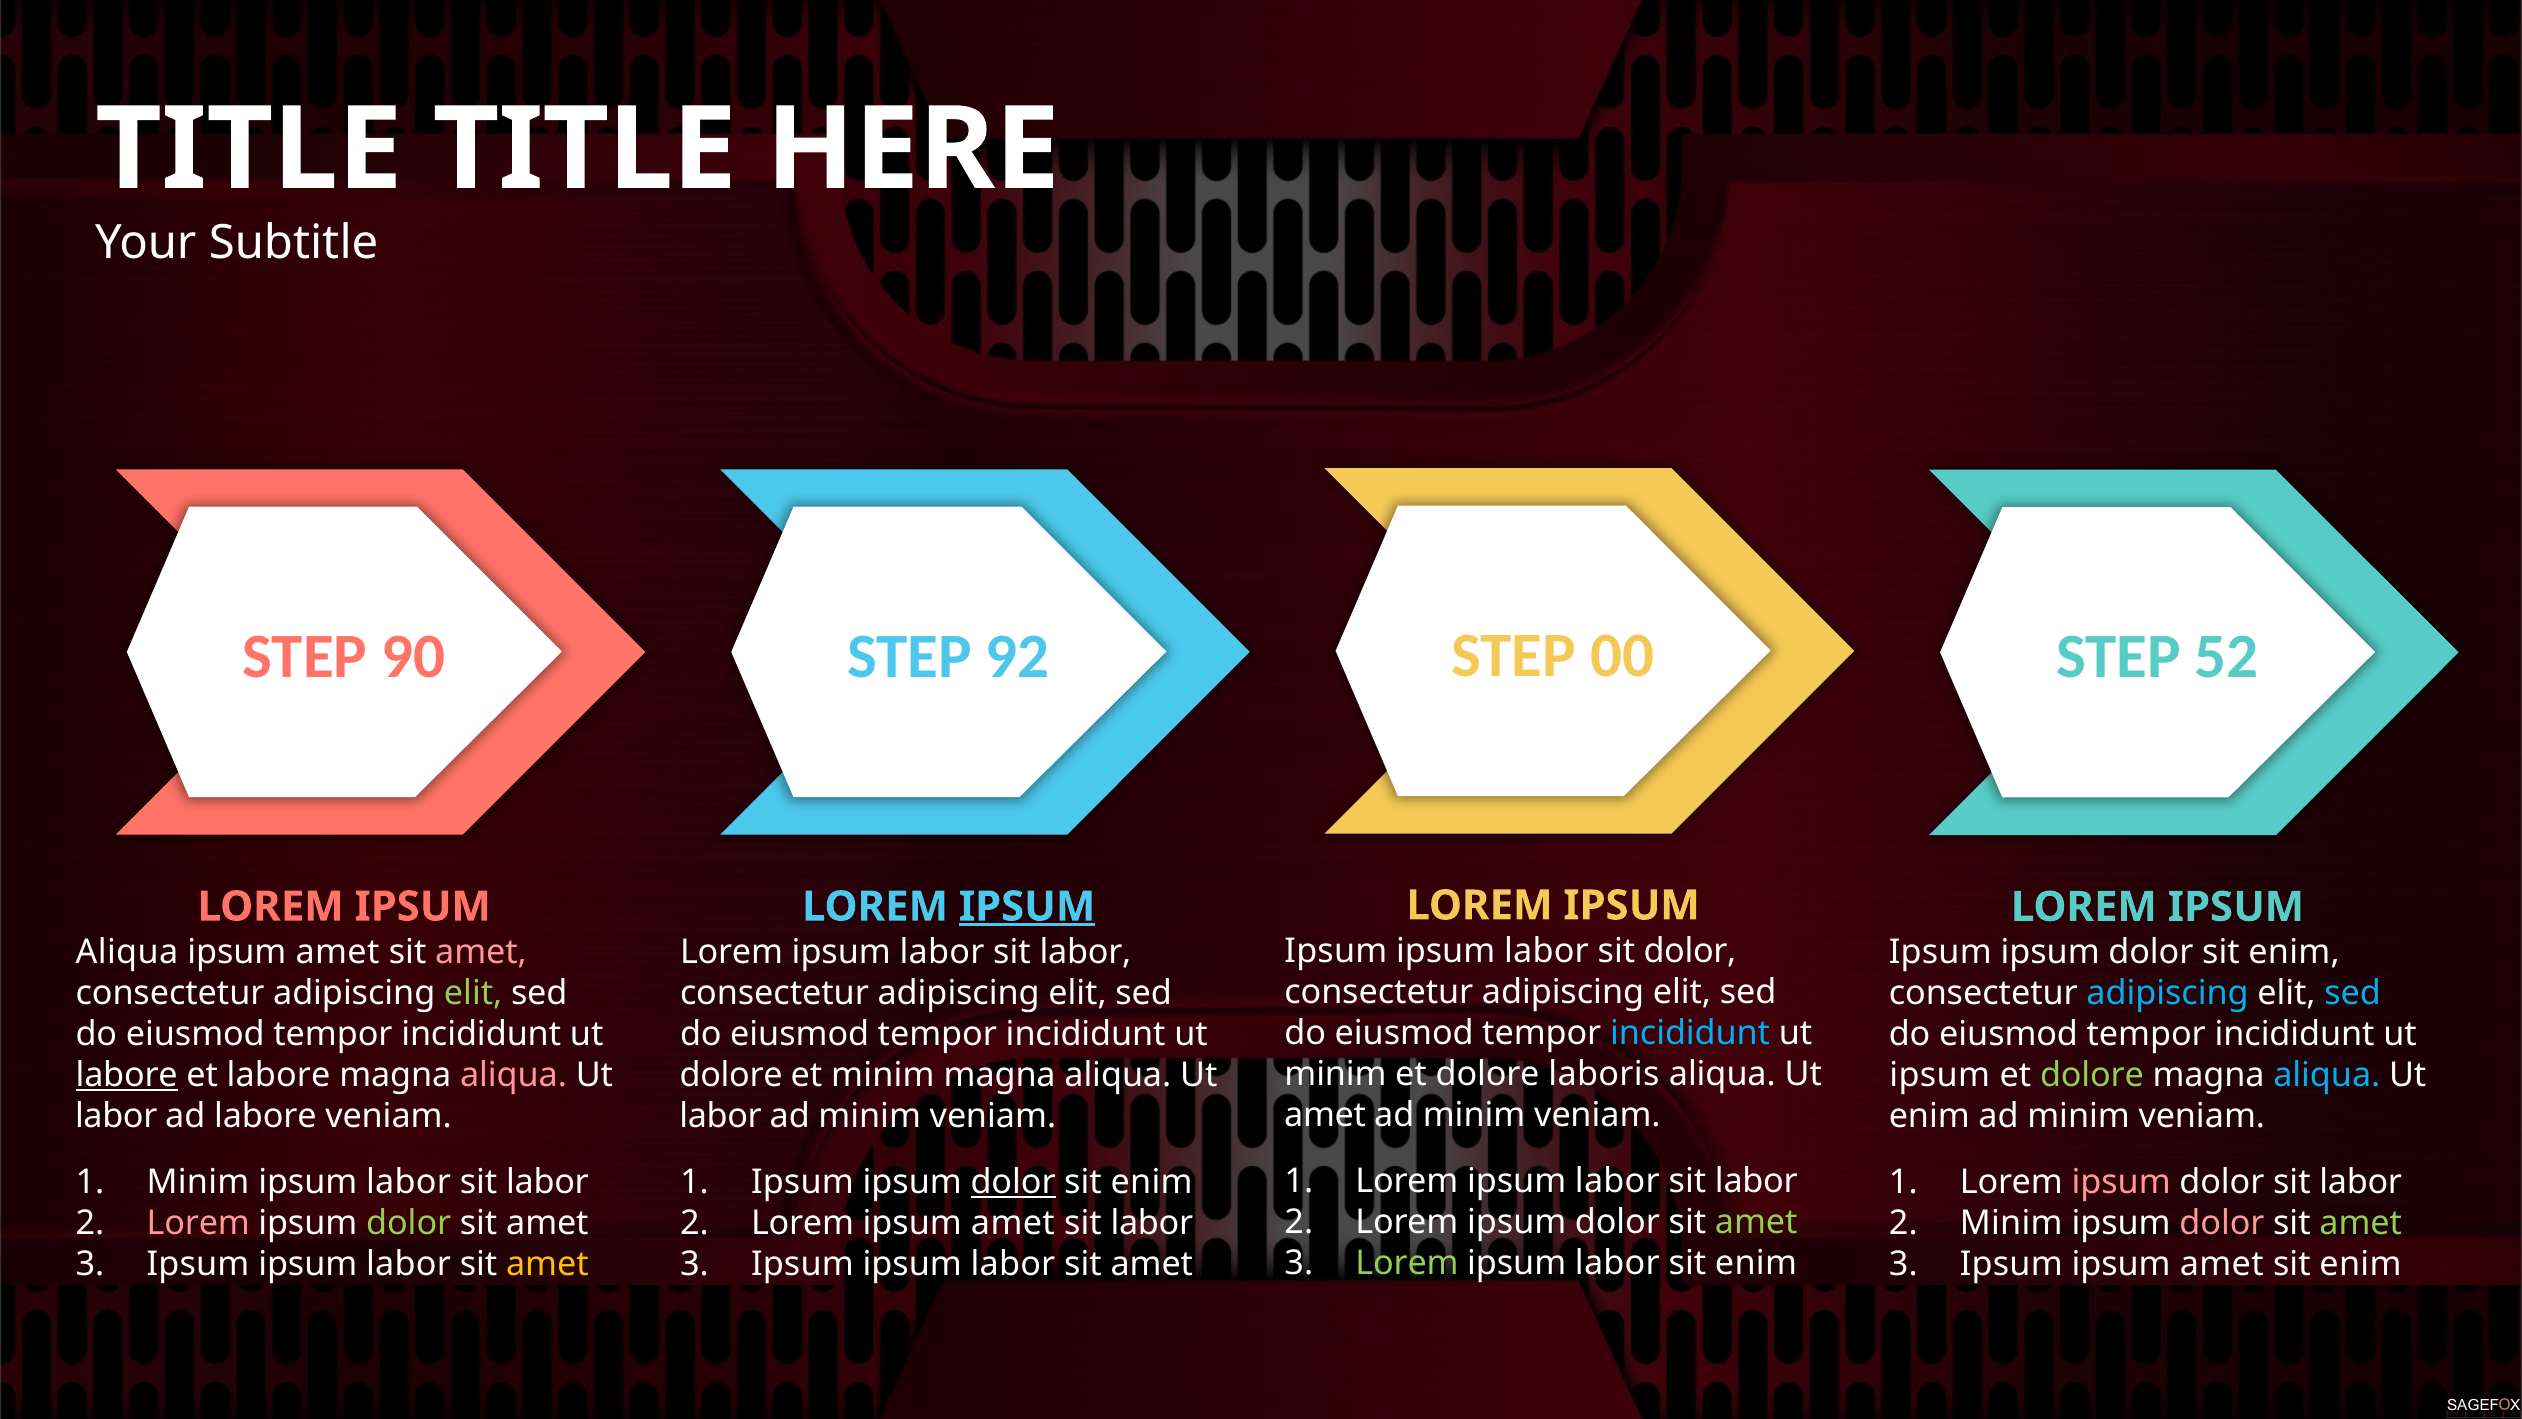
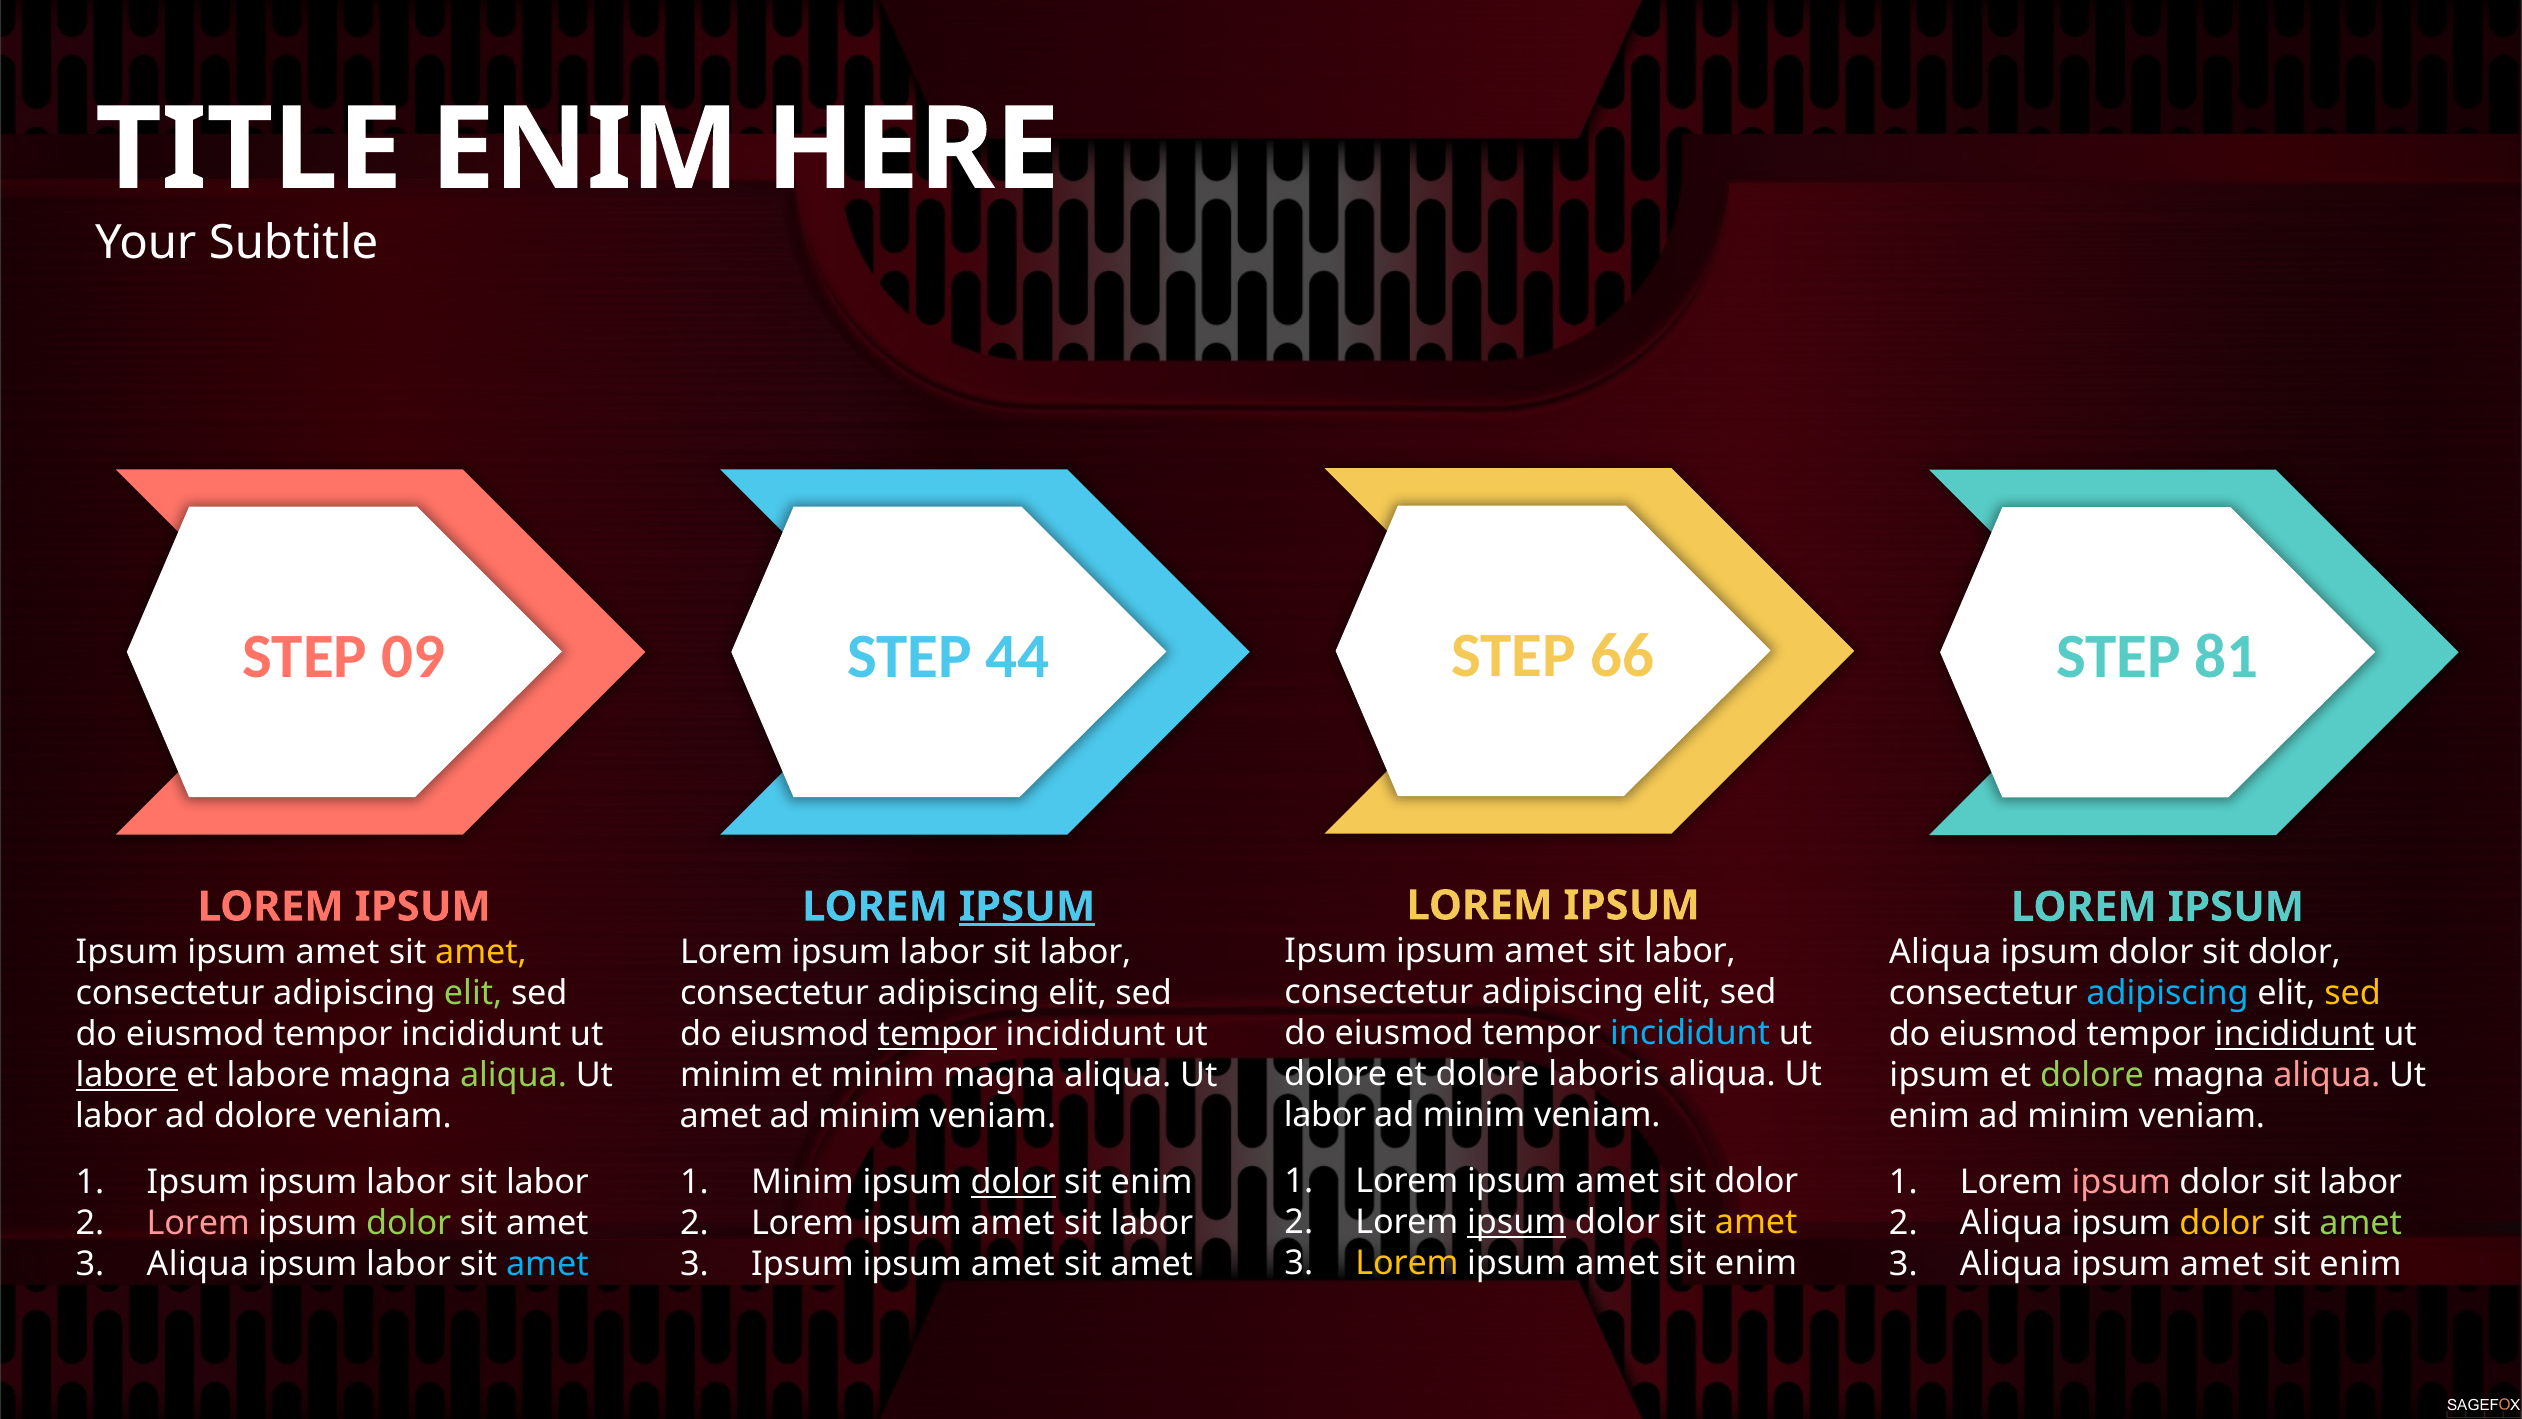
TITLE at (585, 150): TITLE -> ENIM
00: 00 -> 66
90: 90 -> 09
92: 92 -> 44
52: 52 -> 81
labor at (1546, 951): labor -> amet
dolor at (1690, 951): dolor -> labor
Aliqua at (127, 952): Aliqua -> Ipsum
amet at (481, 952) colour: pink -> yellow
Ipsum at (1940, 952): Ipsum -> Aliqua
enim at (2294, 952): enim -> dolor
sed at (2353, 993) colour: light blue -> yellow
tempor at (937, 1034) underline: none -> present
incididunt at (2295, 1034) underline: none -> present
minim at (1336, 1074): minim -> dolore
aliqua at (514, 1075) colour: pink -> light green
dolore at (731, 1075): dolore -> minim
aliqua at (2327, 1075) colour: light blue -> pink
amet at (1325, 1115): amet -> labor
ad labore: labore -> dolore
labor at (721, 1116): labor -> amet
labor at (1617, 1181): labor -> amet
labor at (1756, 1181): labor -> dolor
Minim at (198, 1182): Minim -> Ipsum
Ipsum at (802, 1182): Ipsum -> Minim
ipsum at (1517, 1222) underline: none -> present
amet at (1756, 1222) colour: light green -> yellow
Minim at (2011, 1223): Minim -> Aliqua
dolor at (2222, 1223) colour: pink -> yellow
Lorem at (1407, 1263) colour: light green -> yellow
labor at (1617, 1263): labor -> amet
Ipsum at (198, 1264): Ipsum -> Aliqua
amet at (547, 1264) colour: yellow -> light blue
labor at (1013, 1264): labor -> amet
Ipsum at (2011, 1264): Ipsum -> Aliqua
